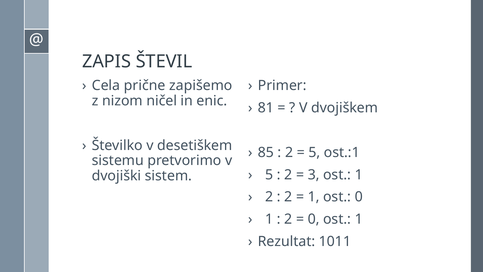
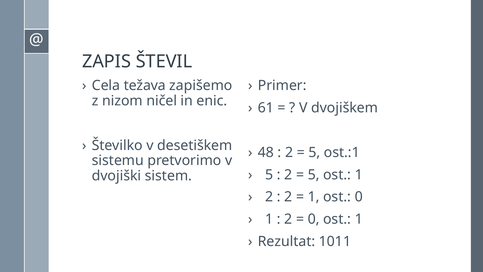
prične: prične -> težava
81: 81 -> 61
85: 85 -> 48
3 at (314, 175): 3 -> 5
